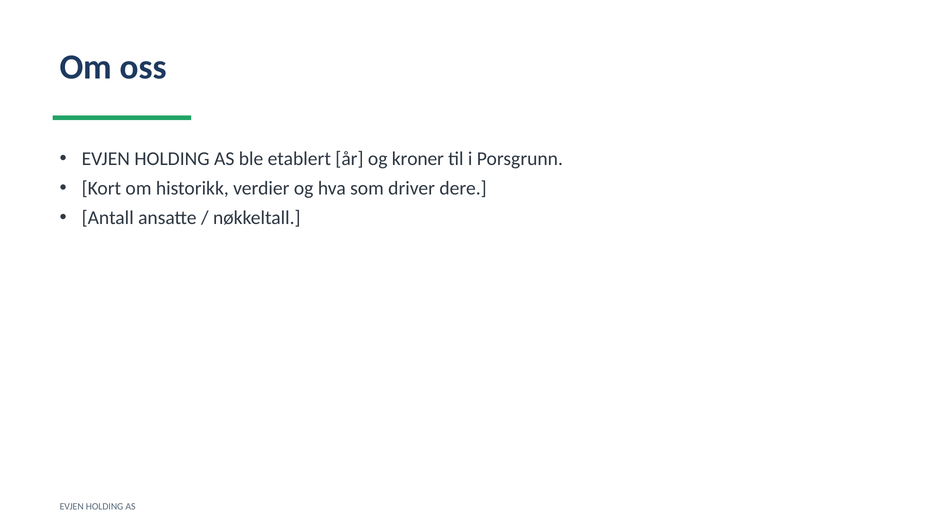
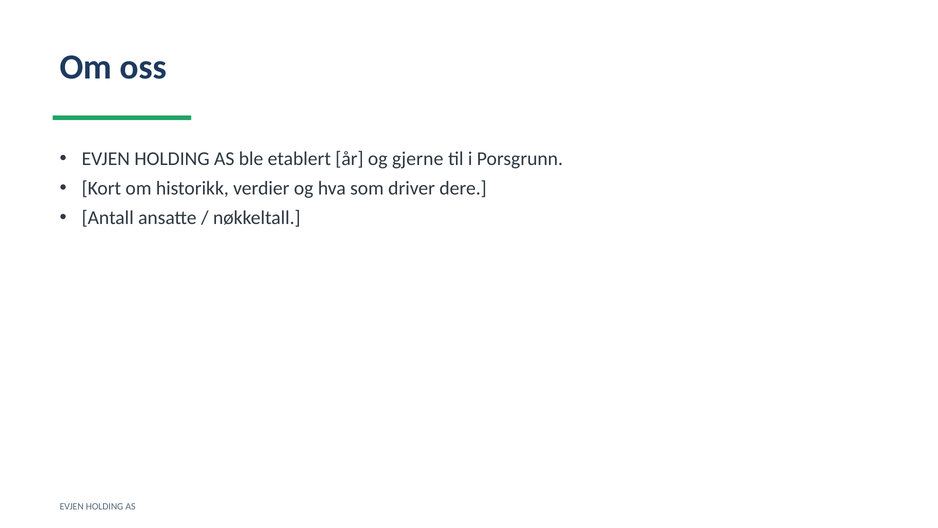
kroner: kroner -> gjerne
